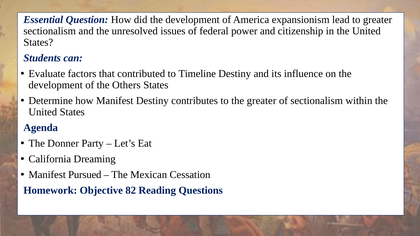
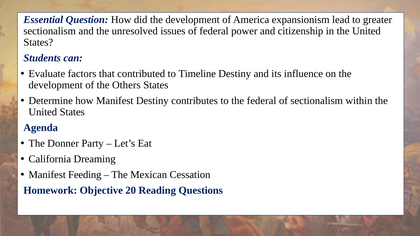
the greater: greater -> federal
Pursued: Pursued -> Feeding
82: 82 -> 20
